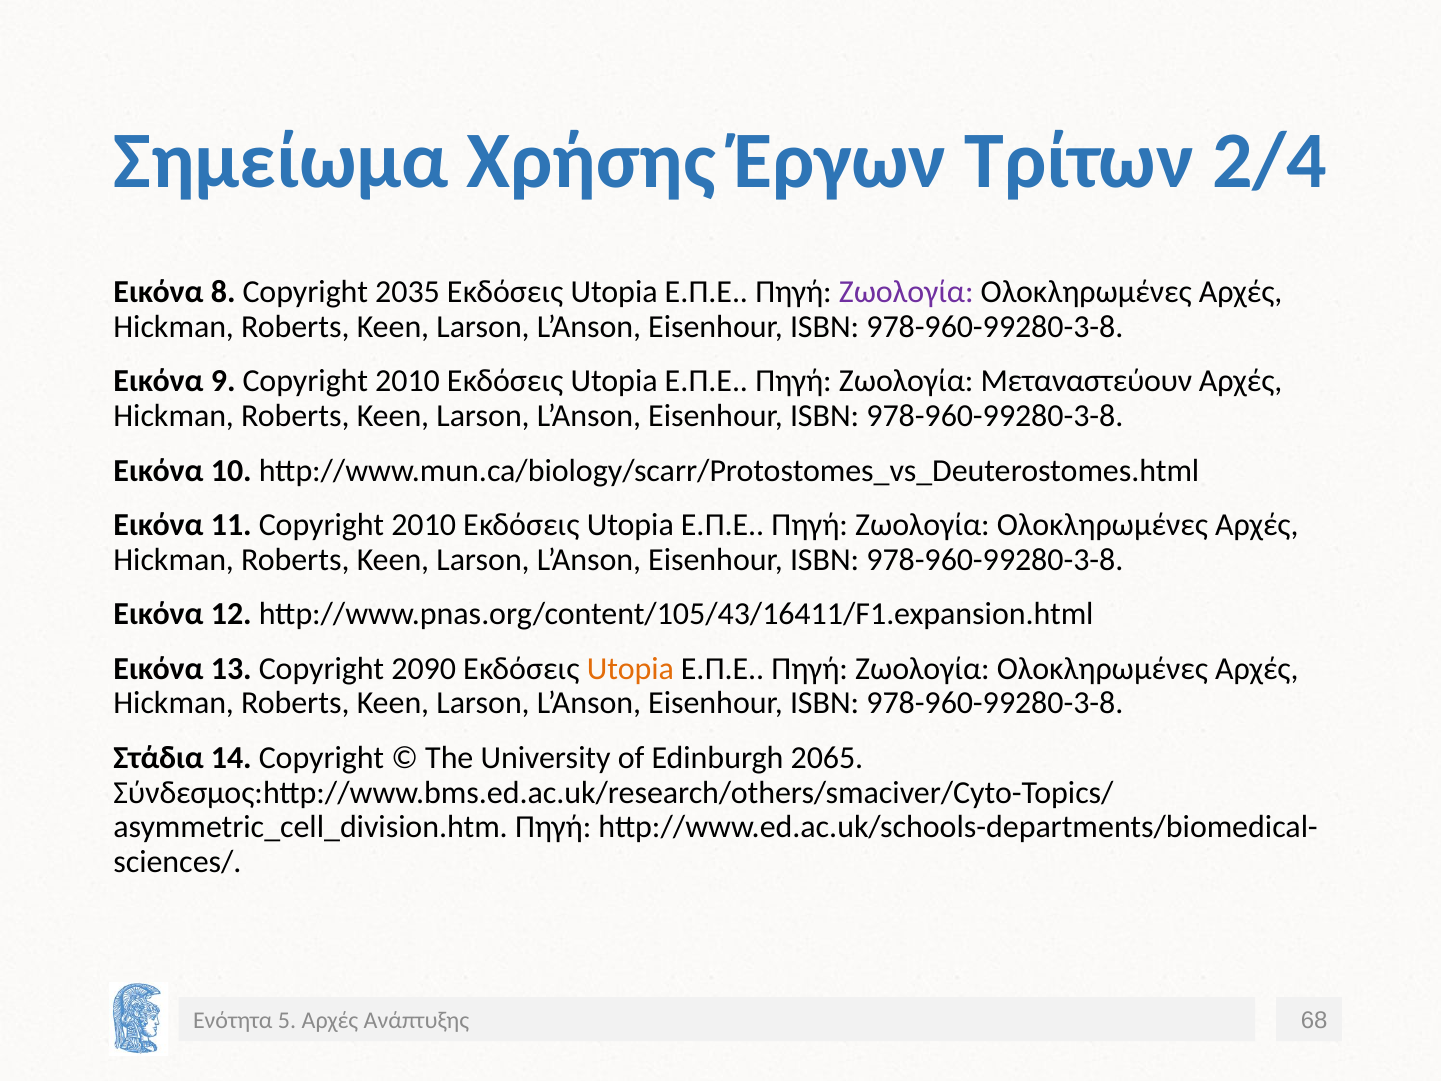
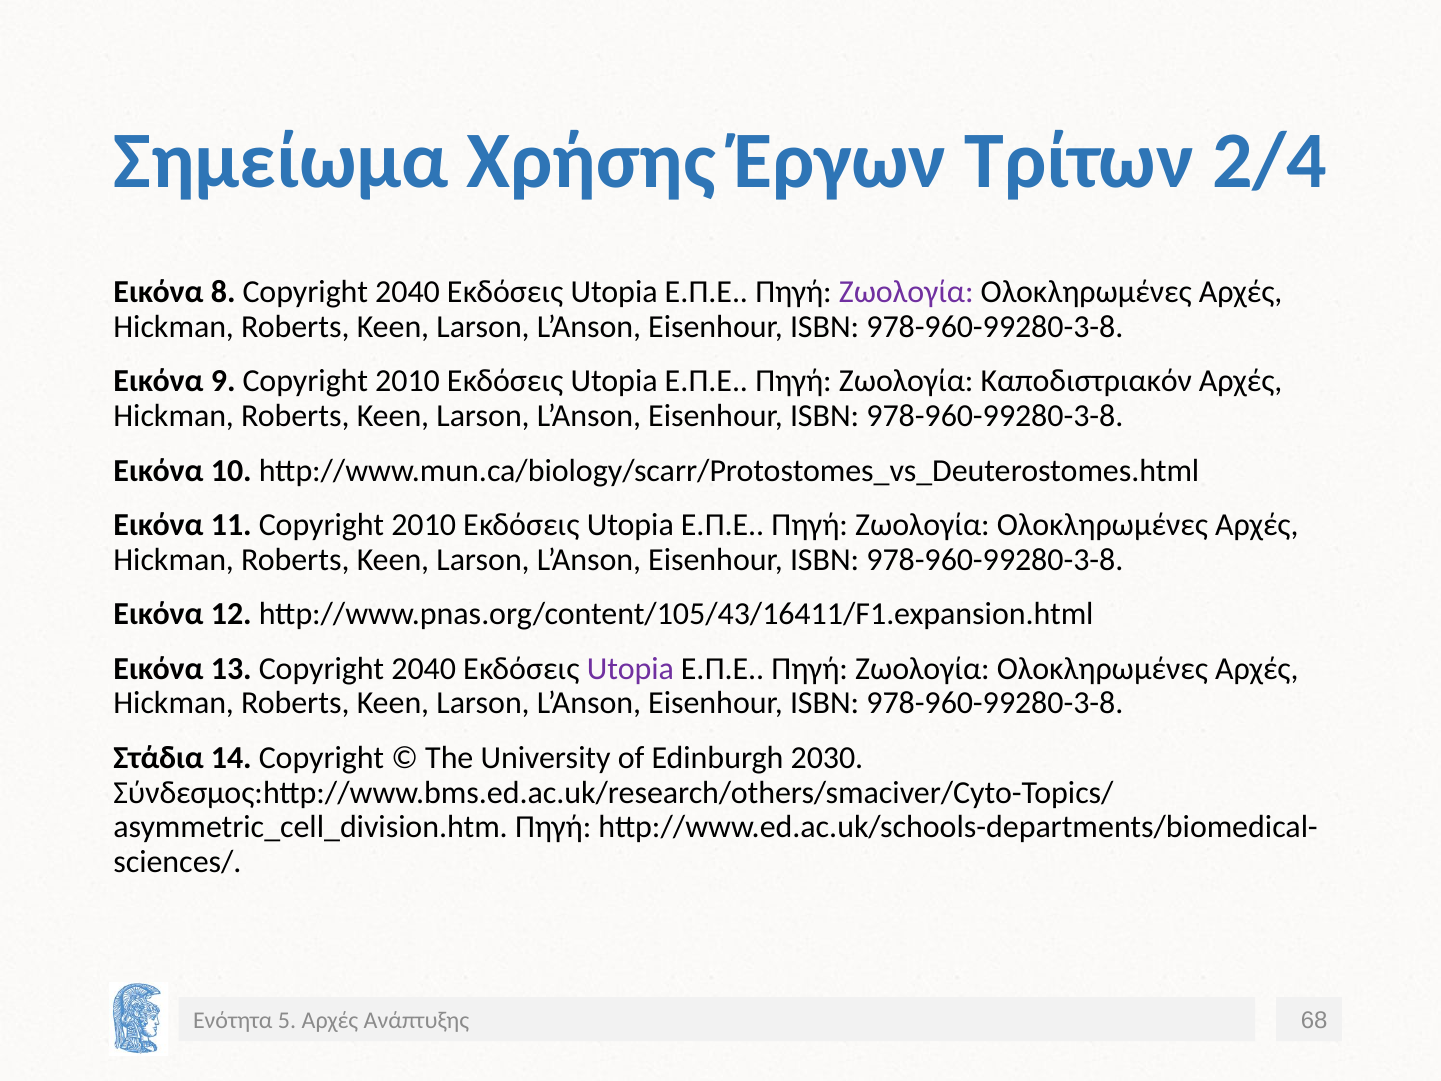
8 Copyright 2035: 2035 -> 2040
Μεταναστεύουν: Μεταναστεύουν -> Καποδιστριακόν
13 Copyright 2090: 2090 -> 2040
Utopia at (630, 669) colour: orange -> purple
2065: 2065 -> 2030
